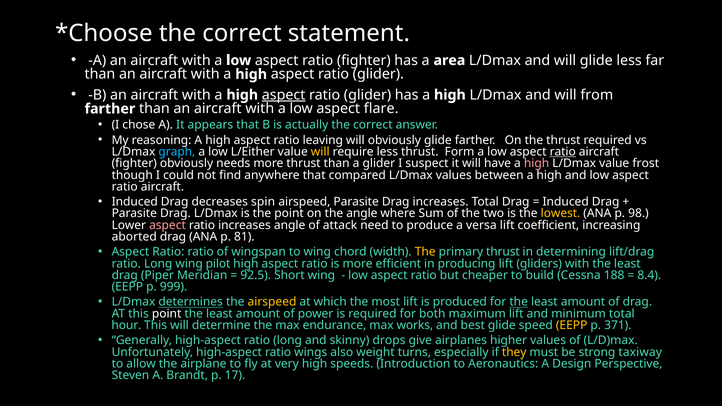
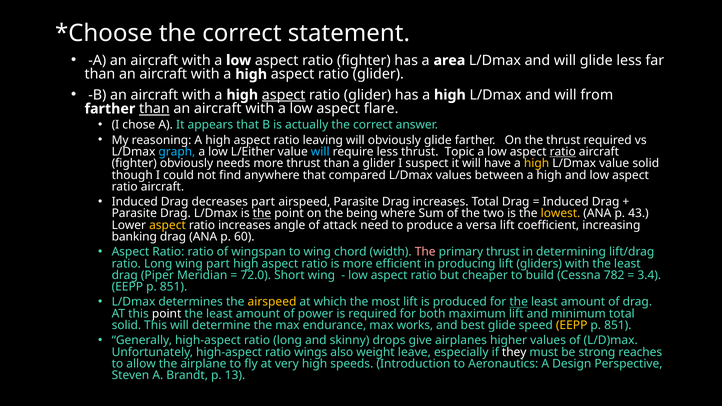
than at (154, 109) underline: none -> present
will at (320, 152) colour: yellow -> light blue
Form: Form -> Topic
high at (537, 163) colour: pink -> yellow
value frost: frost -> solid
decreases spin: spin -> part
the at (262, 214) underline: none -> present
the angle: angle -> being
98: 98 -> 43
aspect at (167, 225) colour: pink -> yellow
aborted: aborted -> banking
81: 81 -> 60
The at (425, 252) colour: yellow -> pink
wing pilot: pilot -> part
92.5: 92.5 -> 72.0
188: 188 -> 782
8.4: 8.4 -> 3.4
999 at (174, 287): 999 -> 851
determines underline: present -> none
hour at (126, 325): hour -> solid
371 at (618, 325): 371 -> 851
turns: turns -> leave
they colour: yellow -> white
taxiway: taxiway -> reaches
17: 17 -> 13
